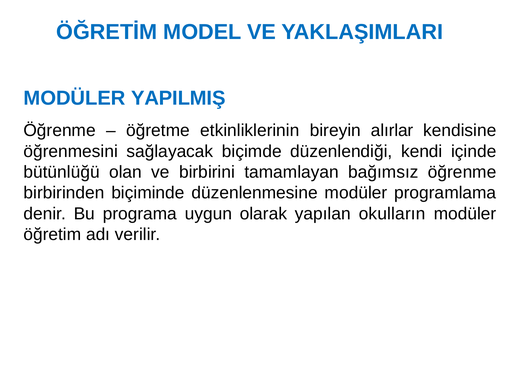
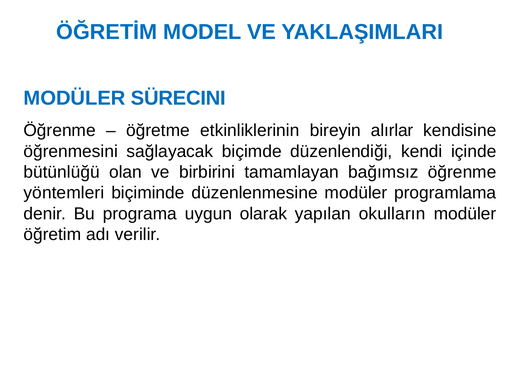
YAPILMIŞ: YAPILMIŞ -> SÜRECINI
birbirinden: birbirinden -> yöntemleri
